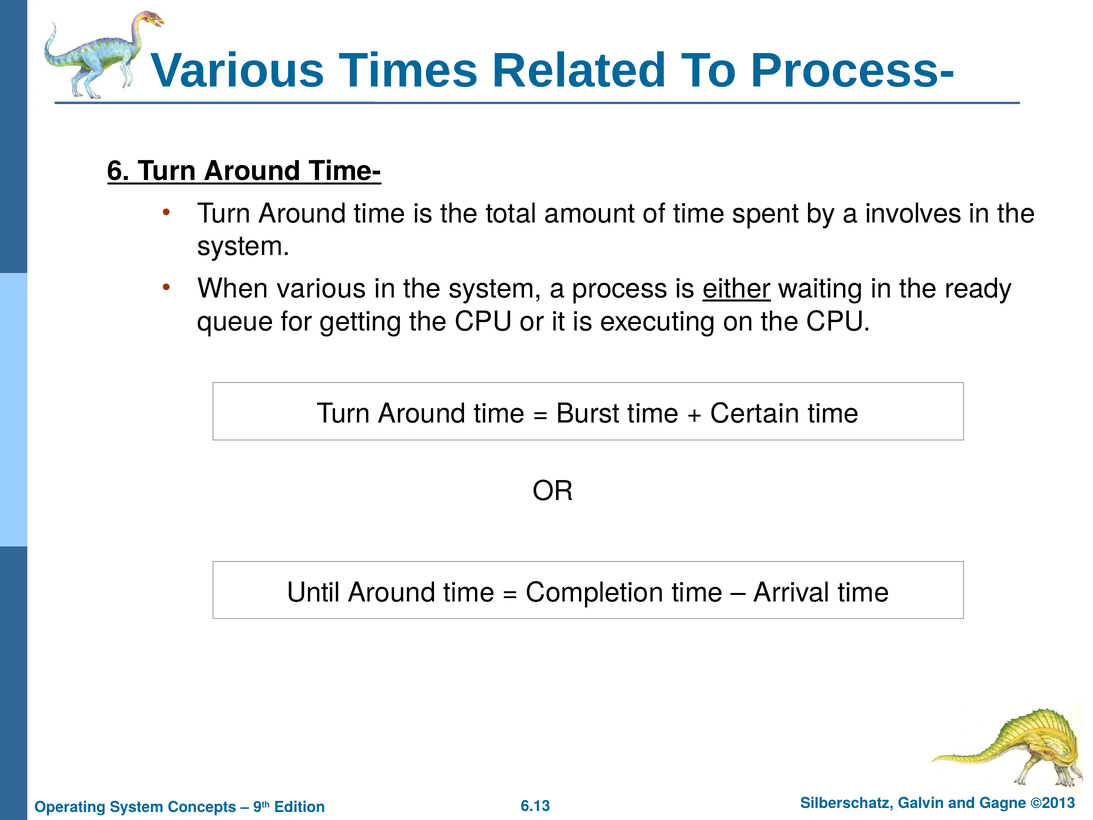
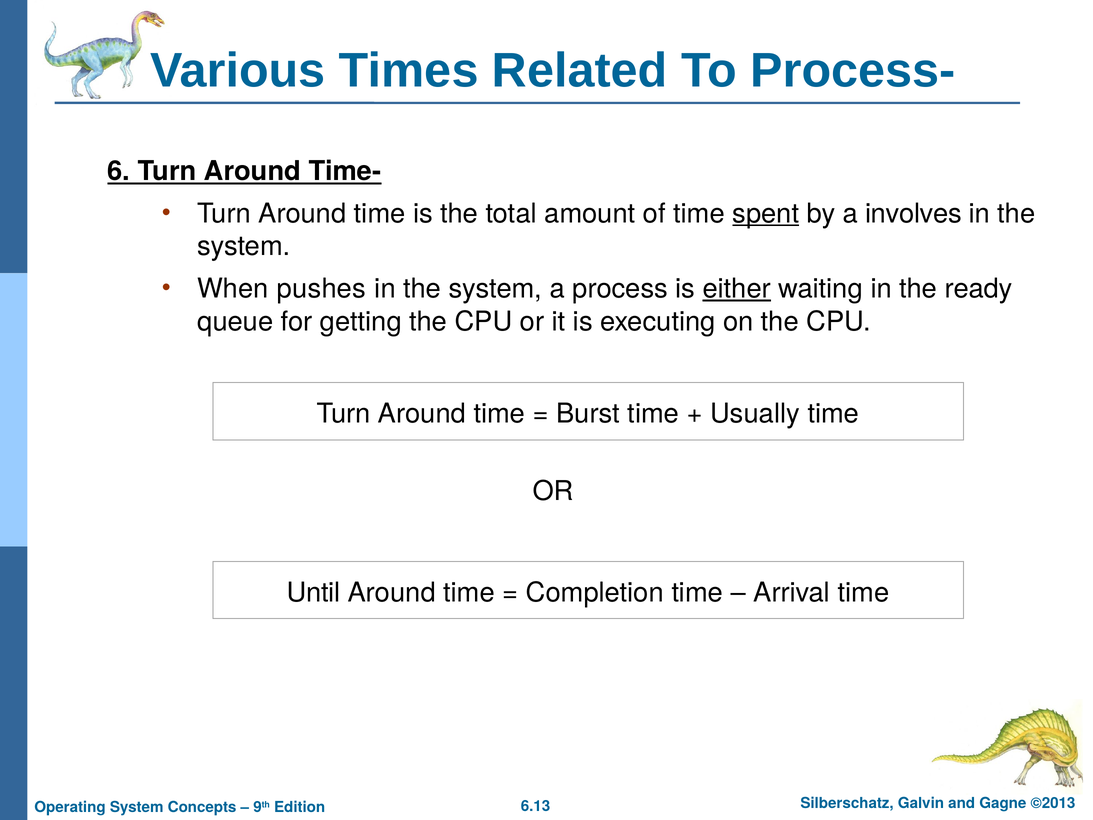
spent underline: none -> present
When various: various -> pushes
Certain: Certain -> Usually
